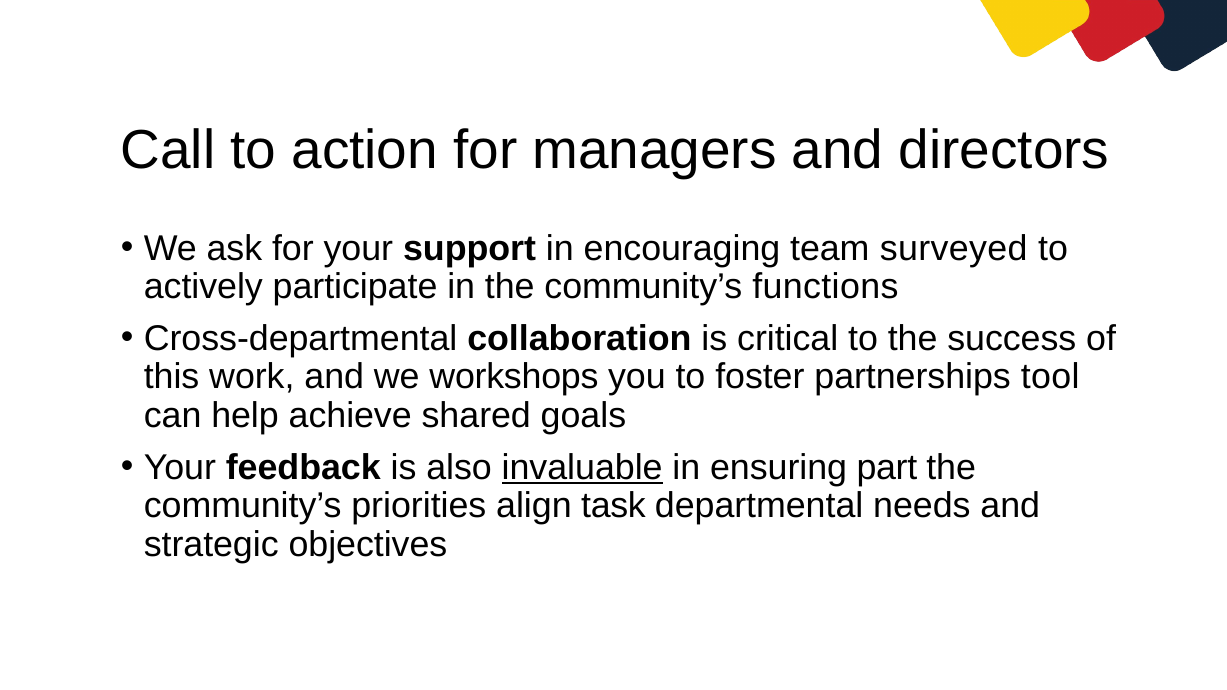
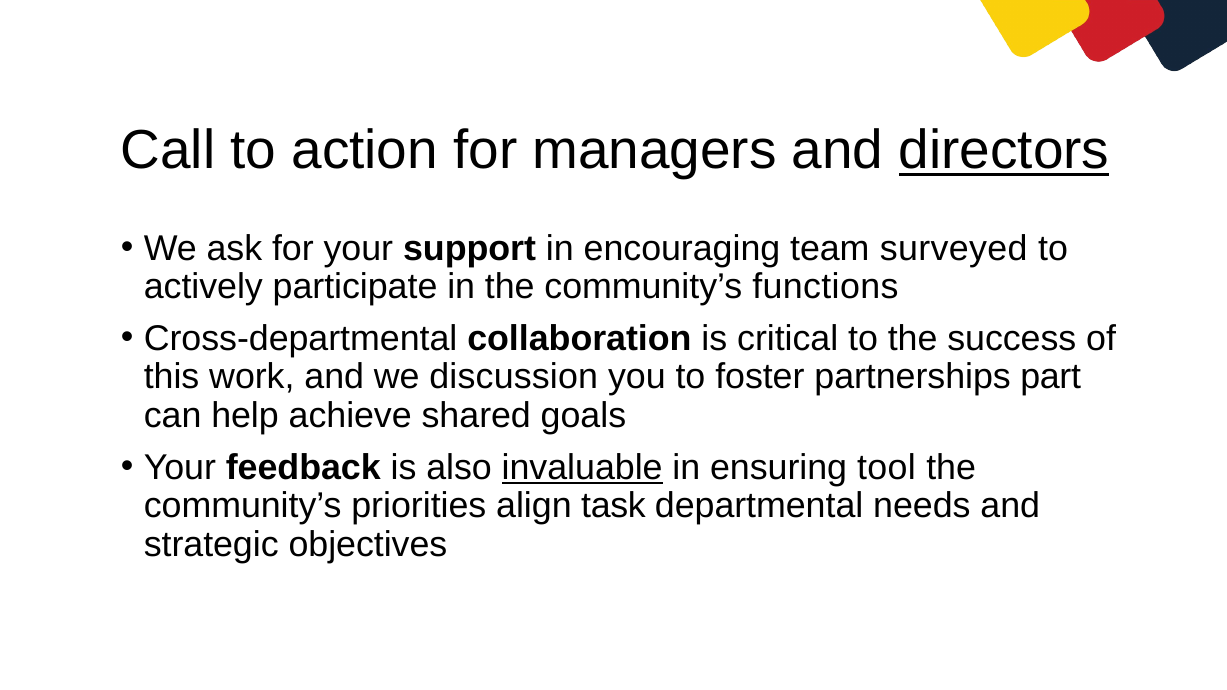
directors underline: none -> present
workshops: workshops -> discussion
tool: tool -> part
part: part -> tool
